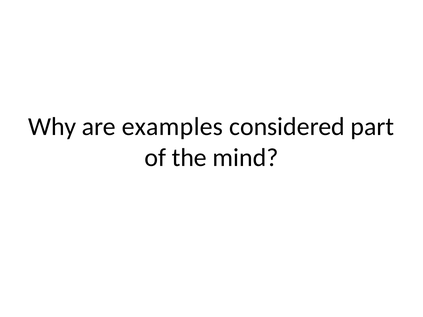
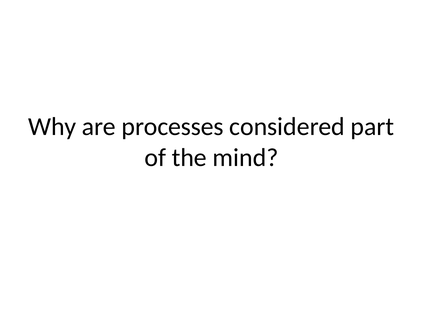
examples: examples -> processes
